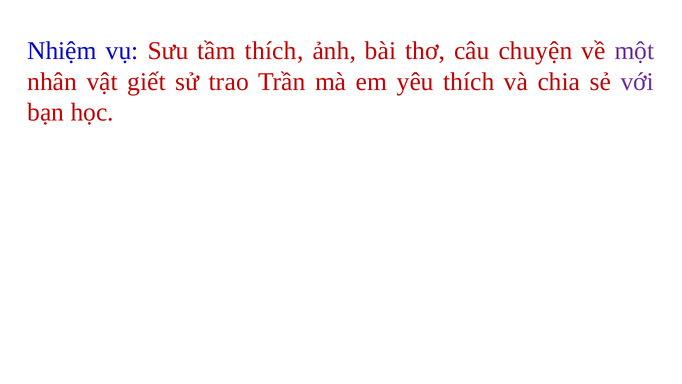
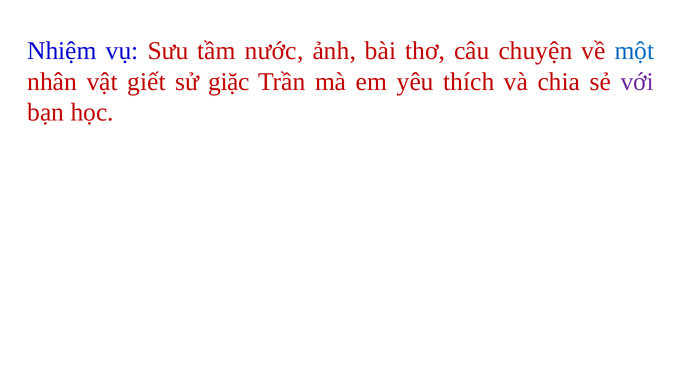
tầm thích: thích -> nước
một colour: purple -> blue
trao: trao -> giặc
